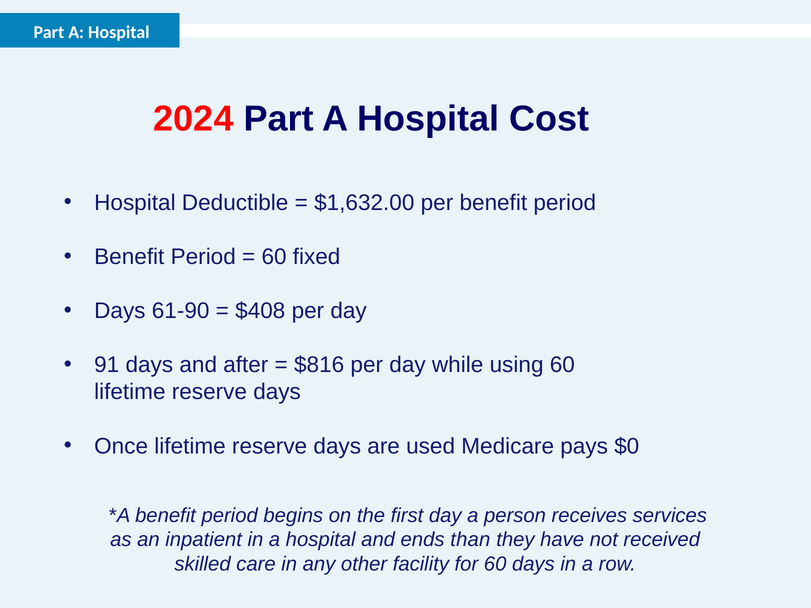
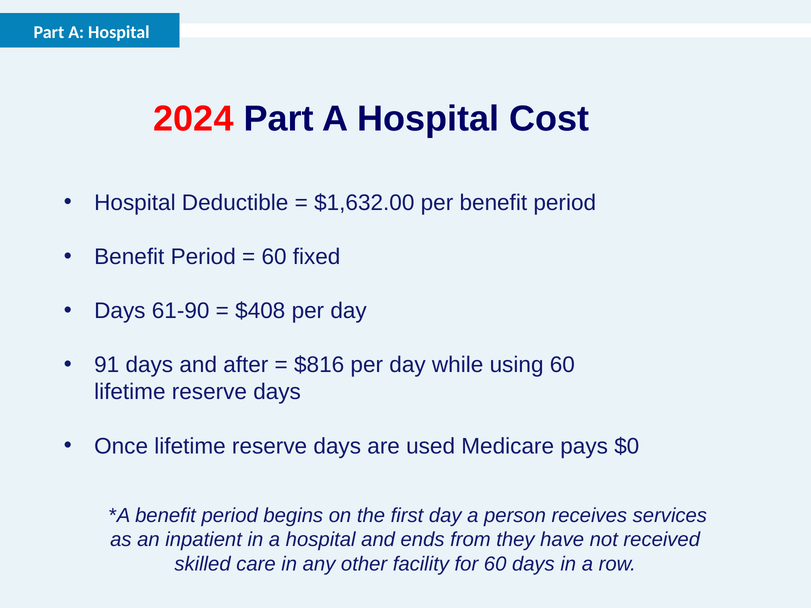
than: than -> from
